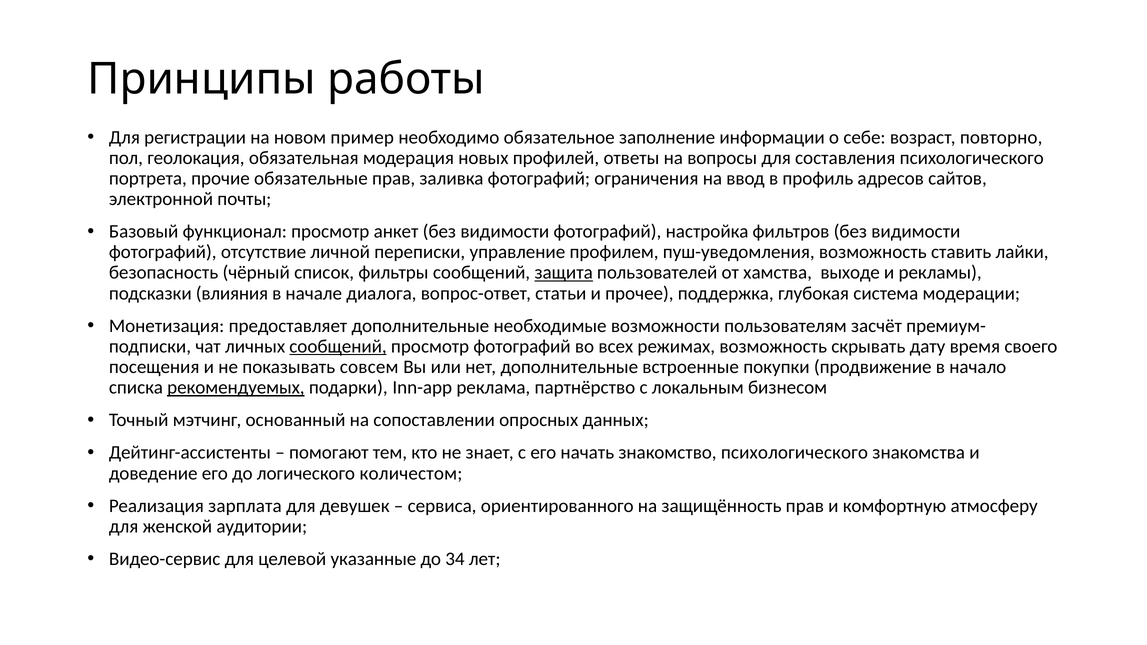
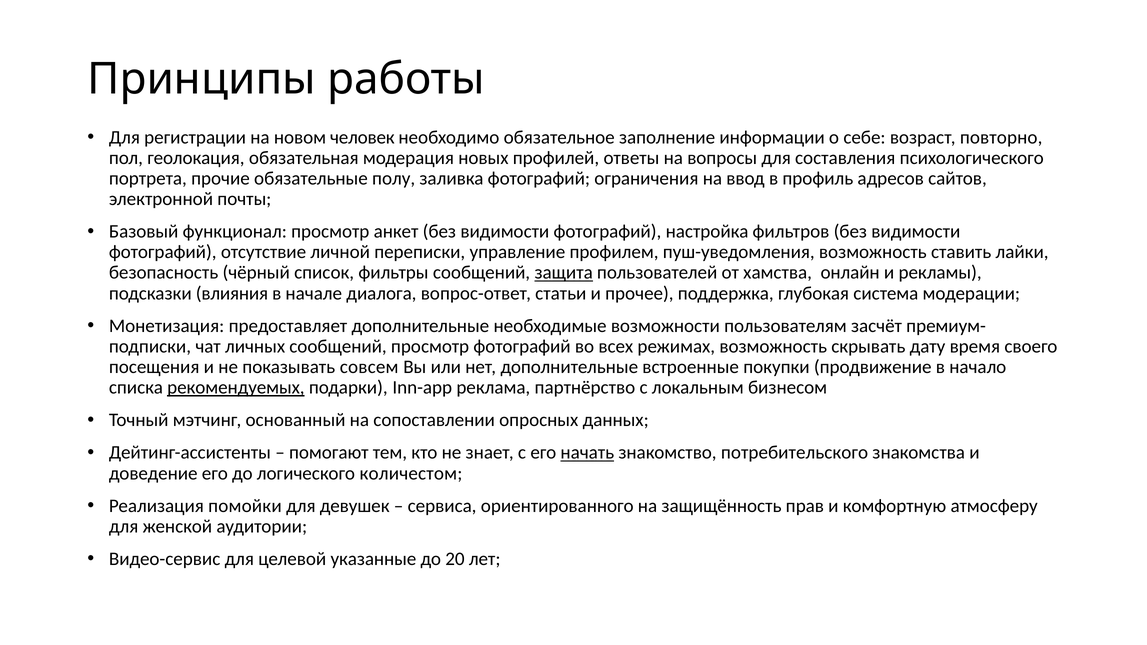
пример: пример -> человек
обязательные прав: прав -> полу
выходе: выходе -> онлайн
сообщений at (338, 346) underline: present -> none
начать underline: none -> present
знакомство психологического: психологического -> потребительского
зарплата: зарплата -> помойки
34: 34 -> 20
